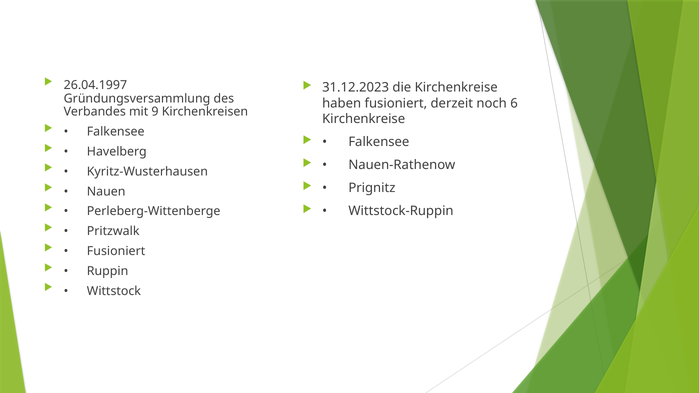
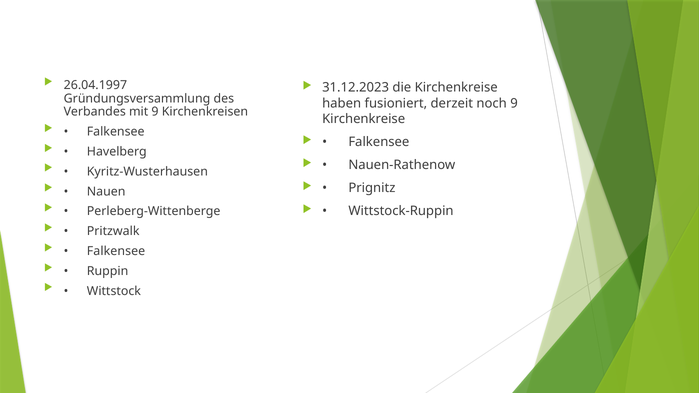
noch 6: 6 -> 9
Fusioniert at (116, 251): Fusioniert -> Falkensee
